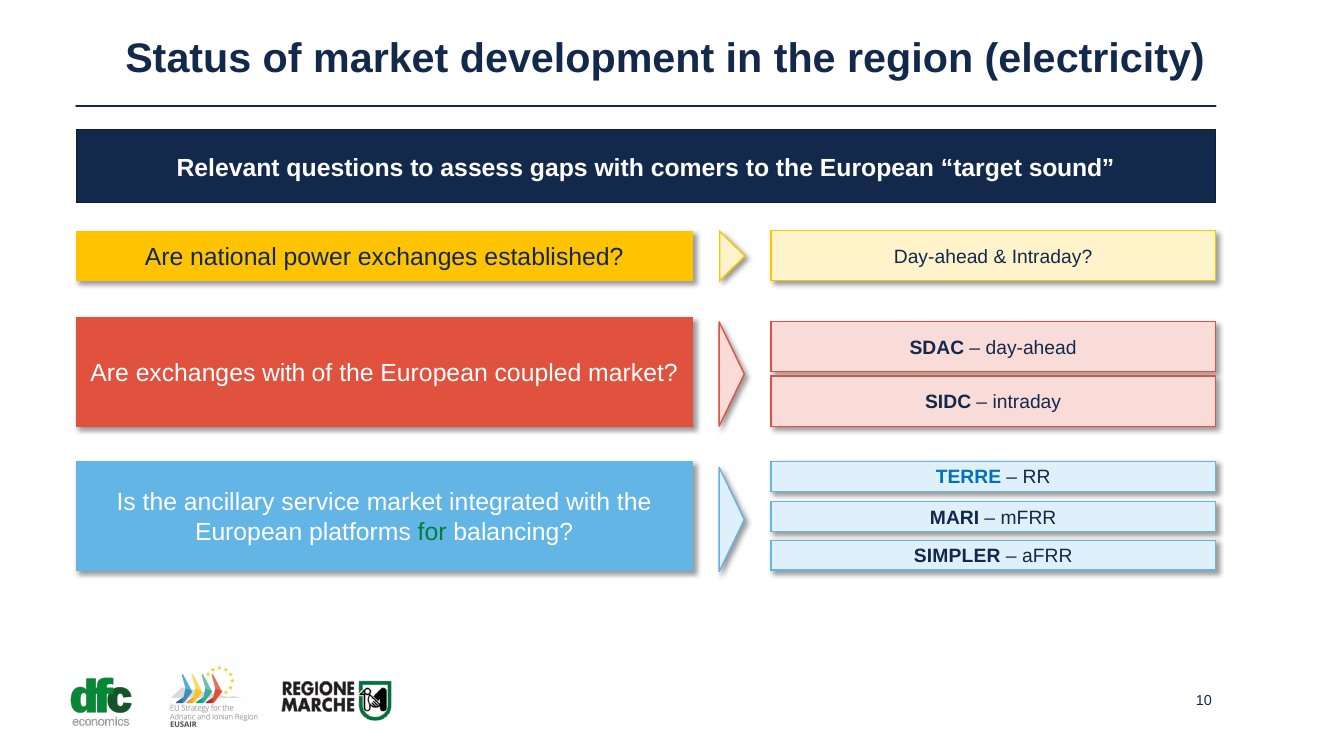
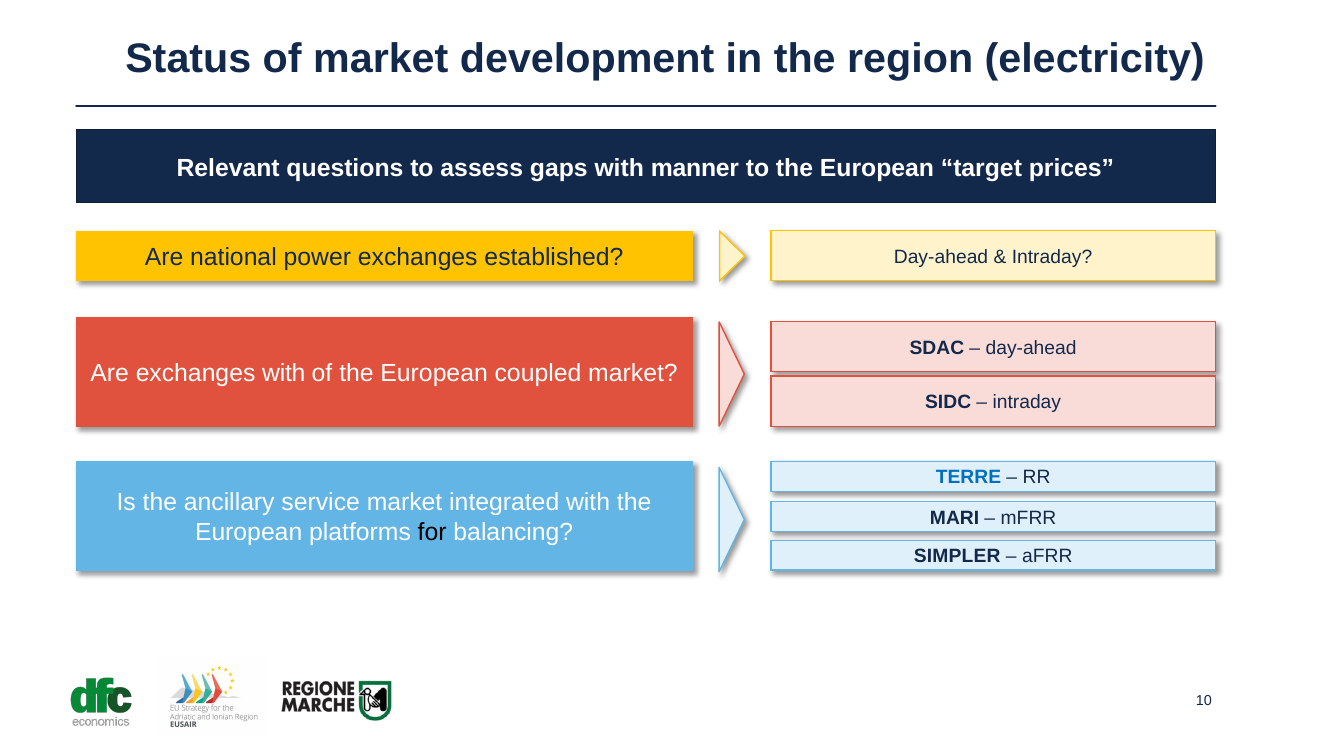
comers: comers -> manner
sound: sound -> prices
for colour: green -> black
